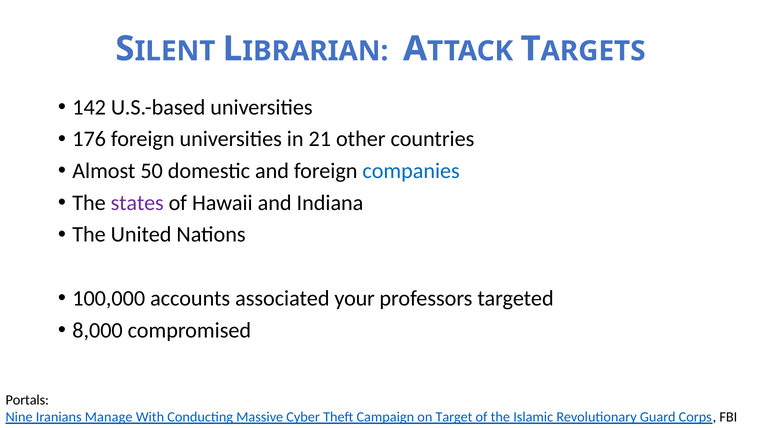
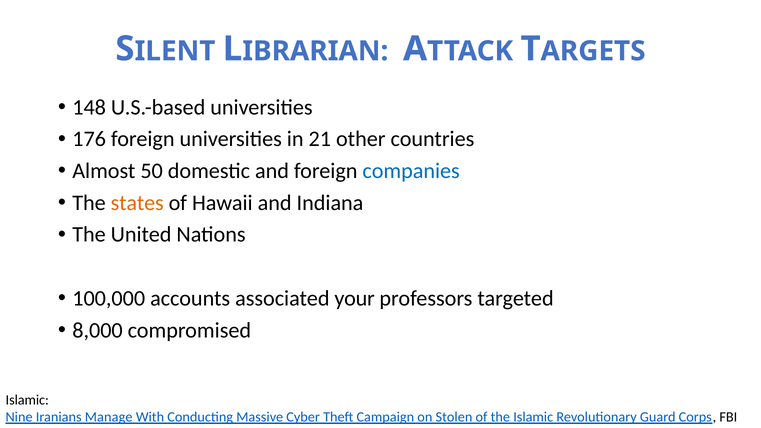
142: 142 -> 148
states colour: purple -> orange
Portals at (27, 400): Portals -> Islamic
Target: Target -> Stolen
